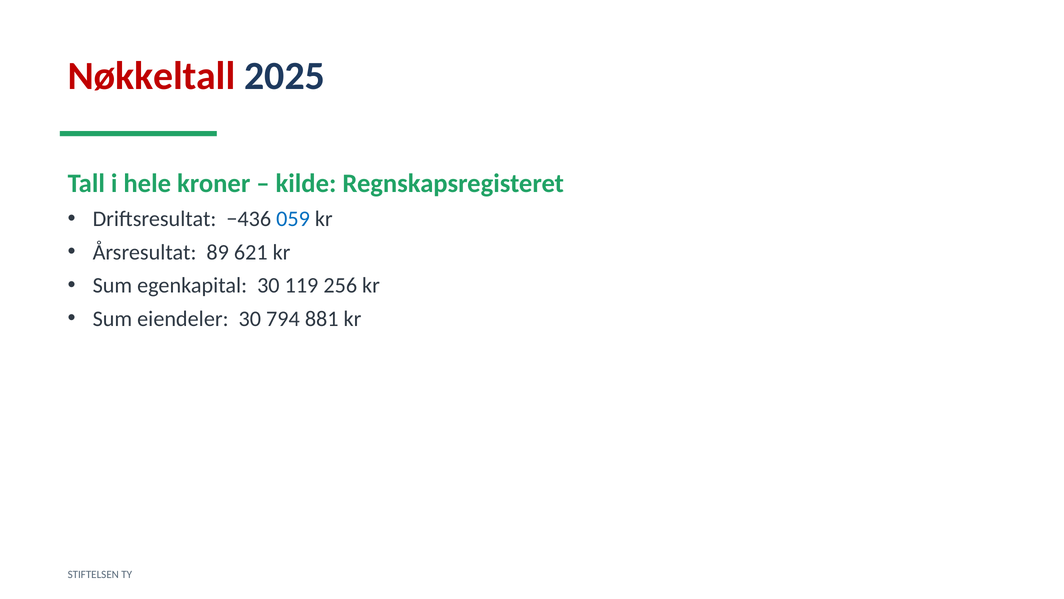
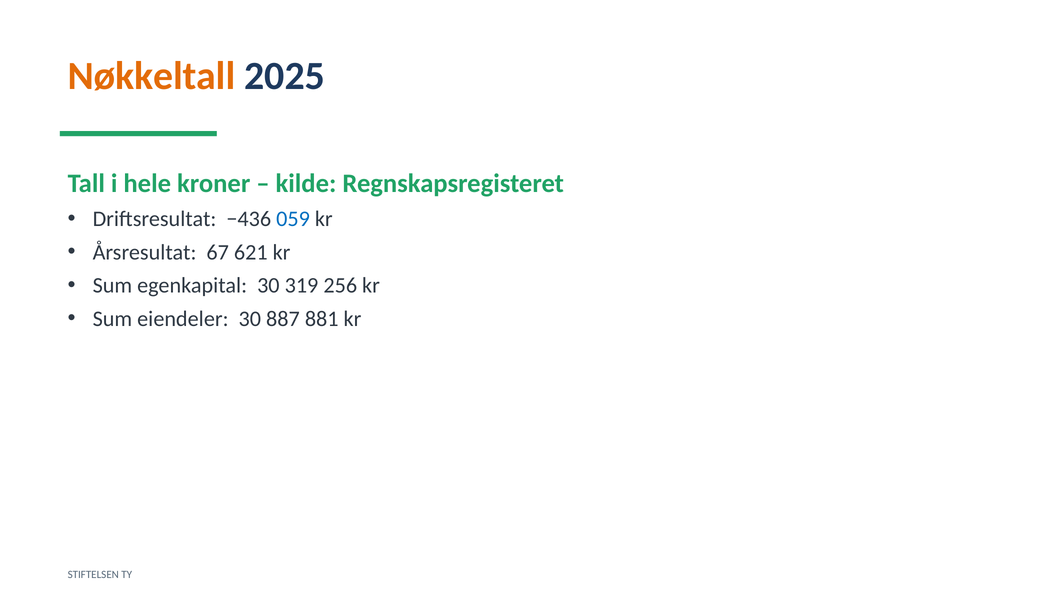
Nøkkeltall colour: red -> orange
89: 89 -> 67
119: 119 -> 319
794: 794 -> 887
